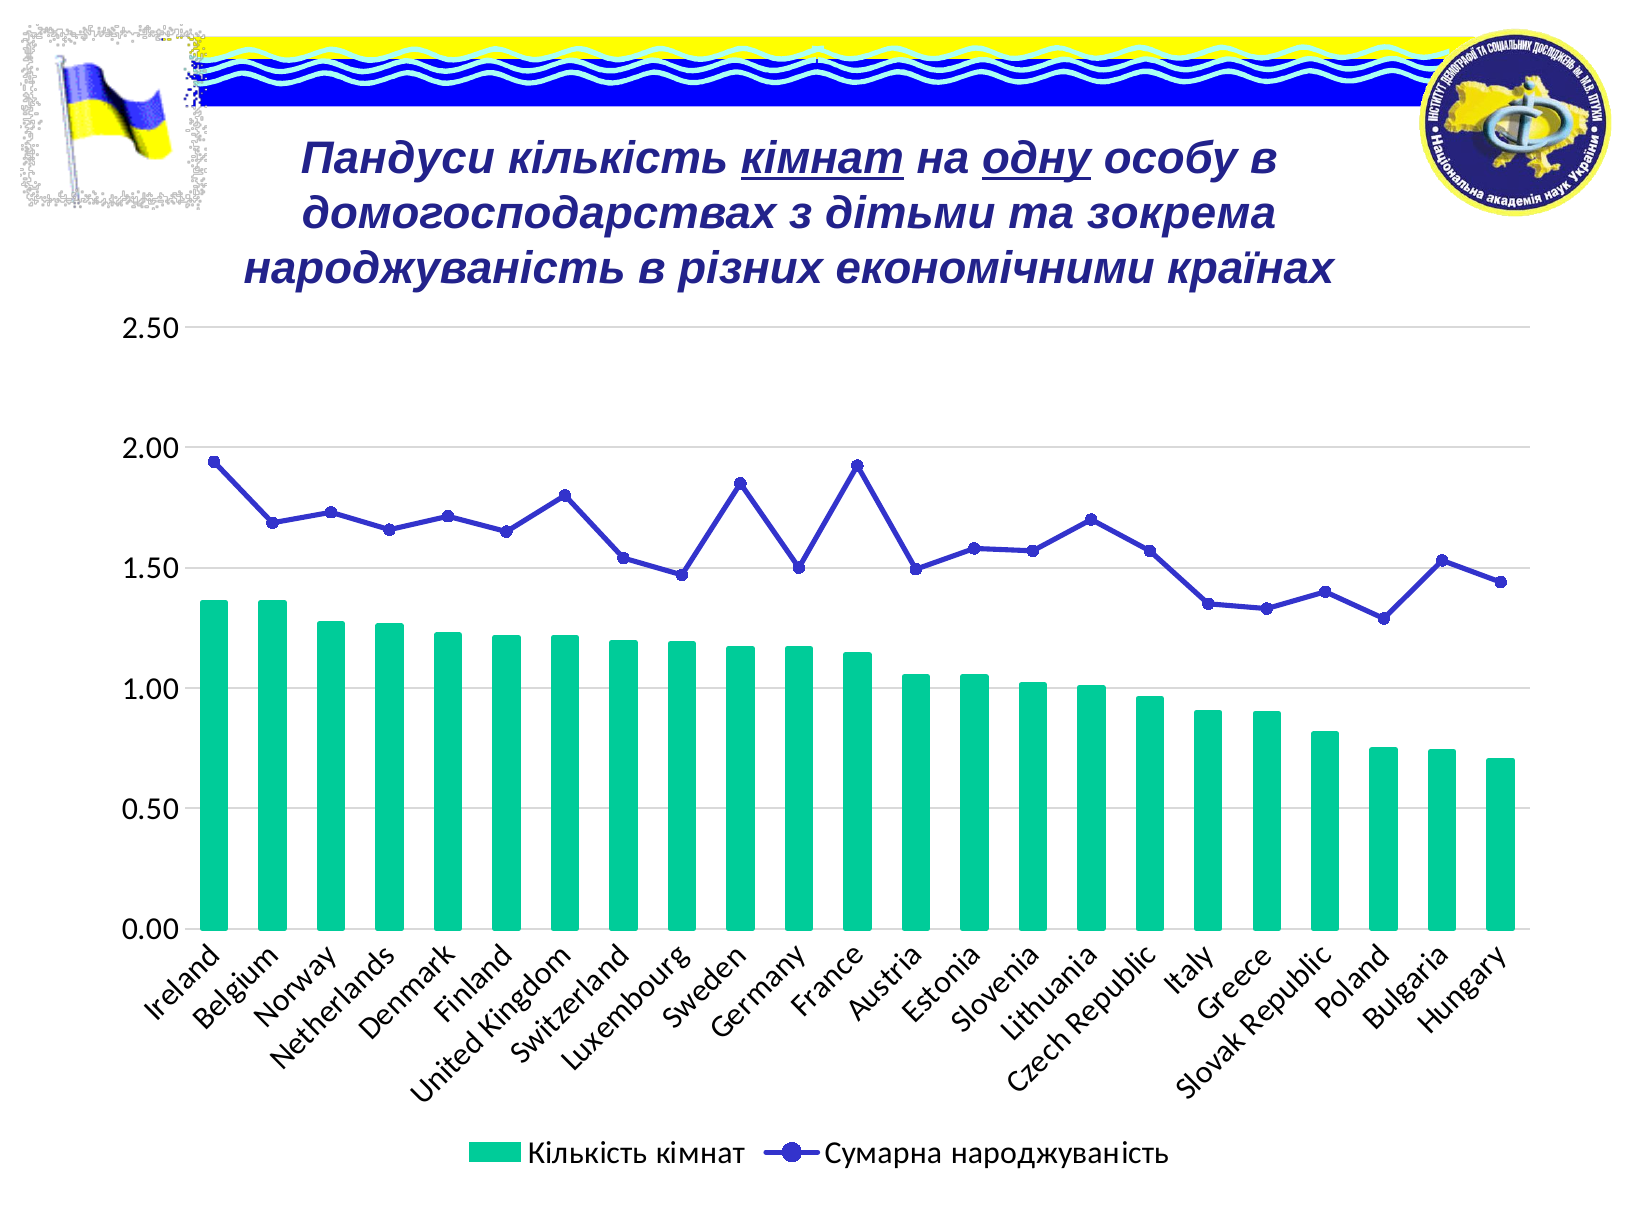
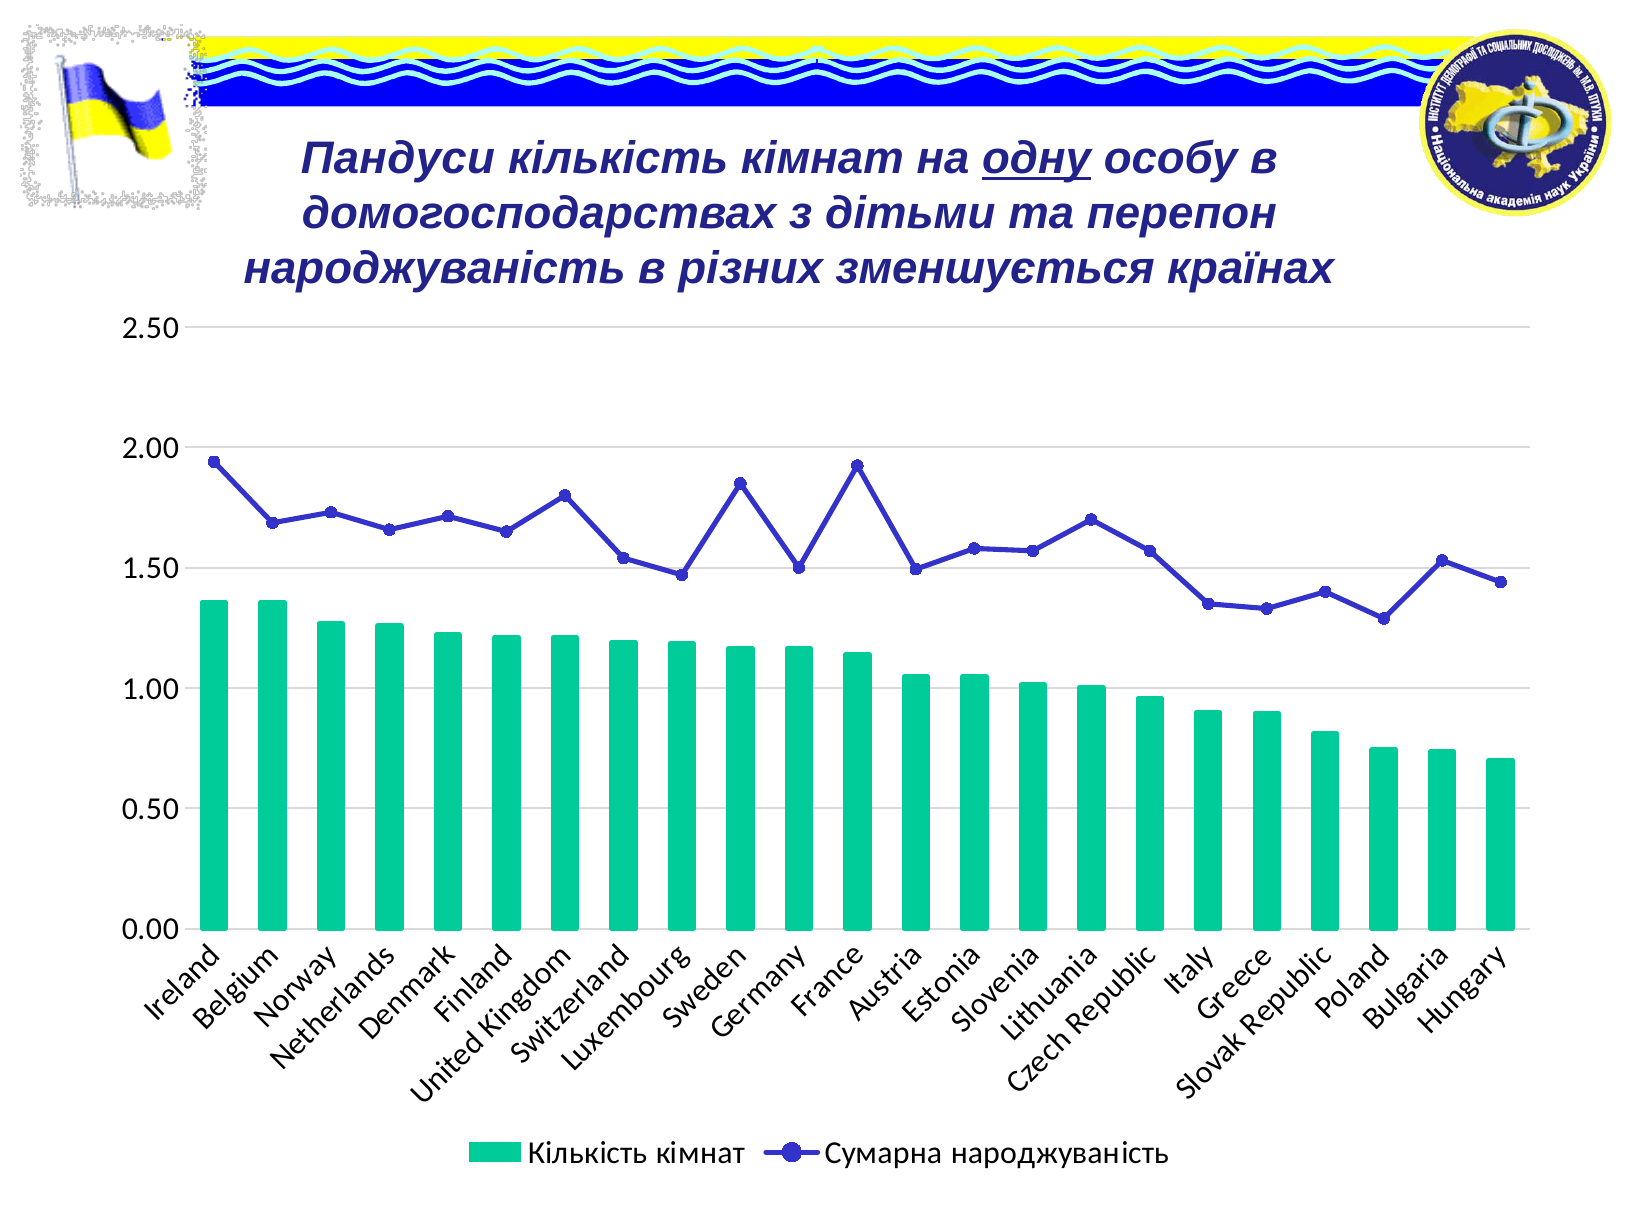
кімнат at (822, 159) underline: present -> none
зокрема: зокрема -> перепон
економічними: економічними -> зменшується
